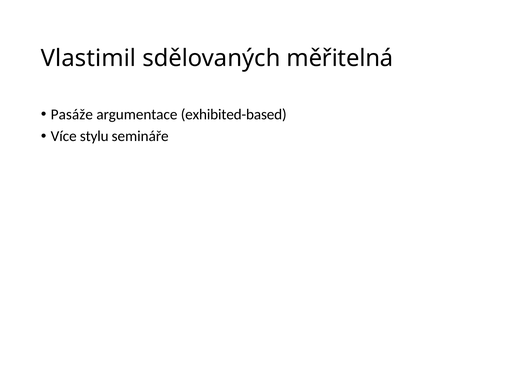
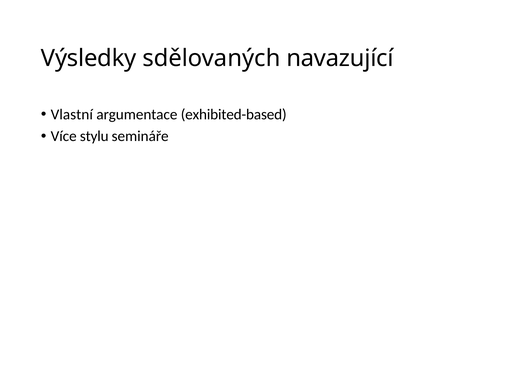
Vlastimil: Vlastimil -> Výsledky
měřitelná: měřitelná -> navazující
Pasáže: Pasáže -> Vlastní
